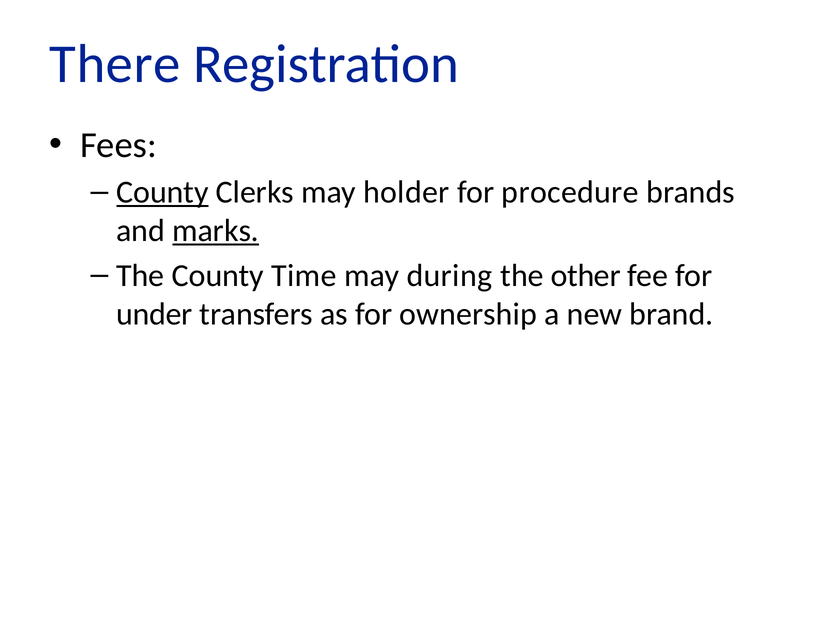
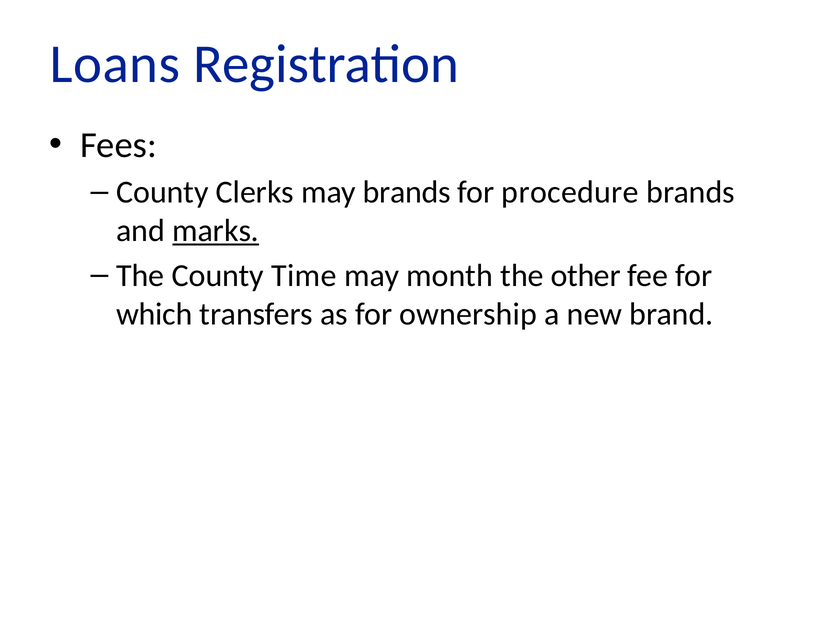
There: There -> Loans
County at (162, 192) underline: present -> none
may holder: holder -> brands
during: during -> month
under: under -> which
